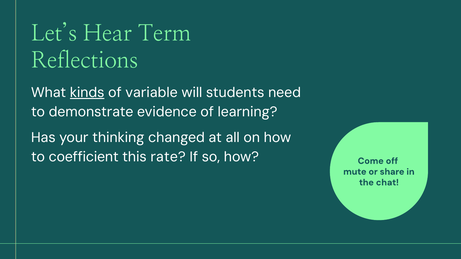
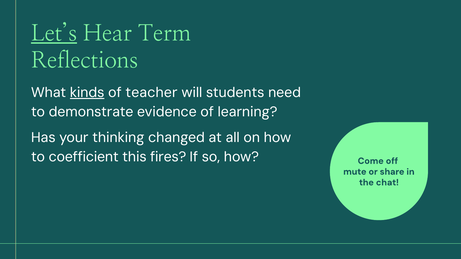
Let’s underline: none -> present
variable: variable -> teacher
rate: rate -> fires
